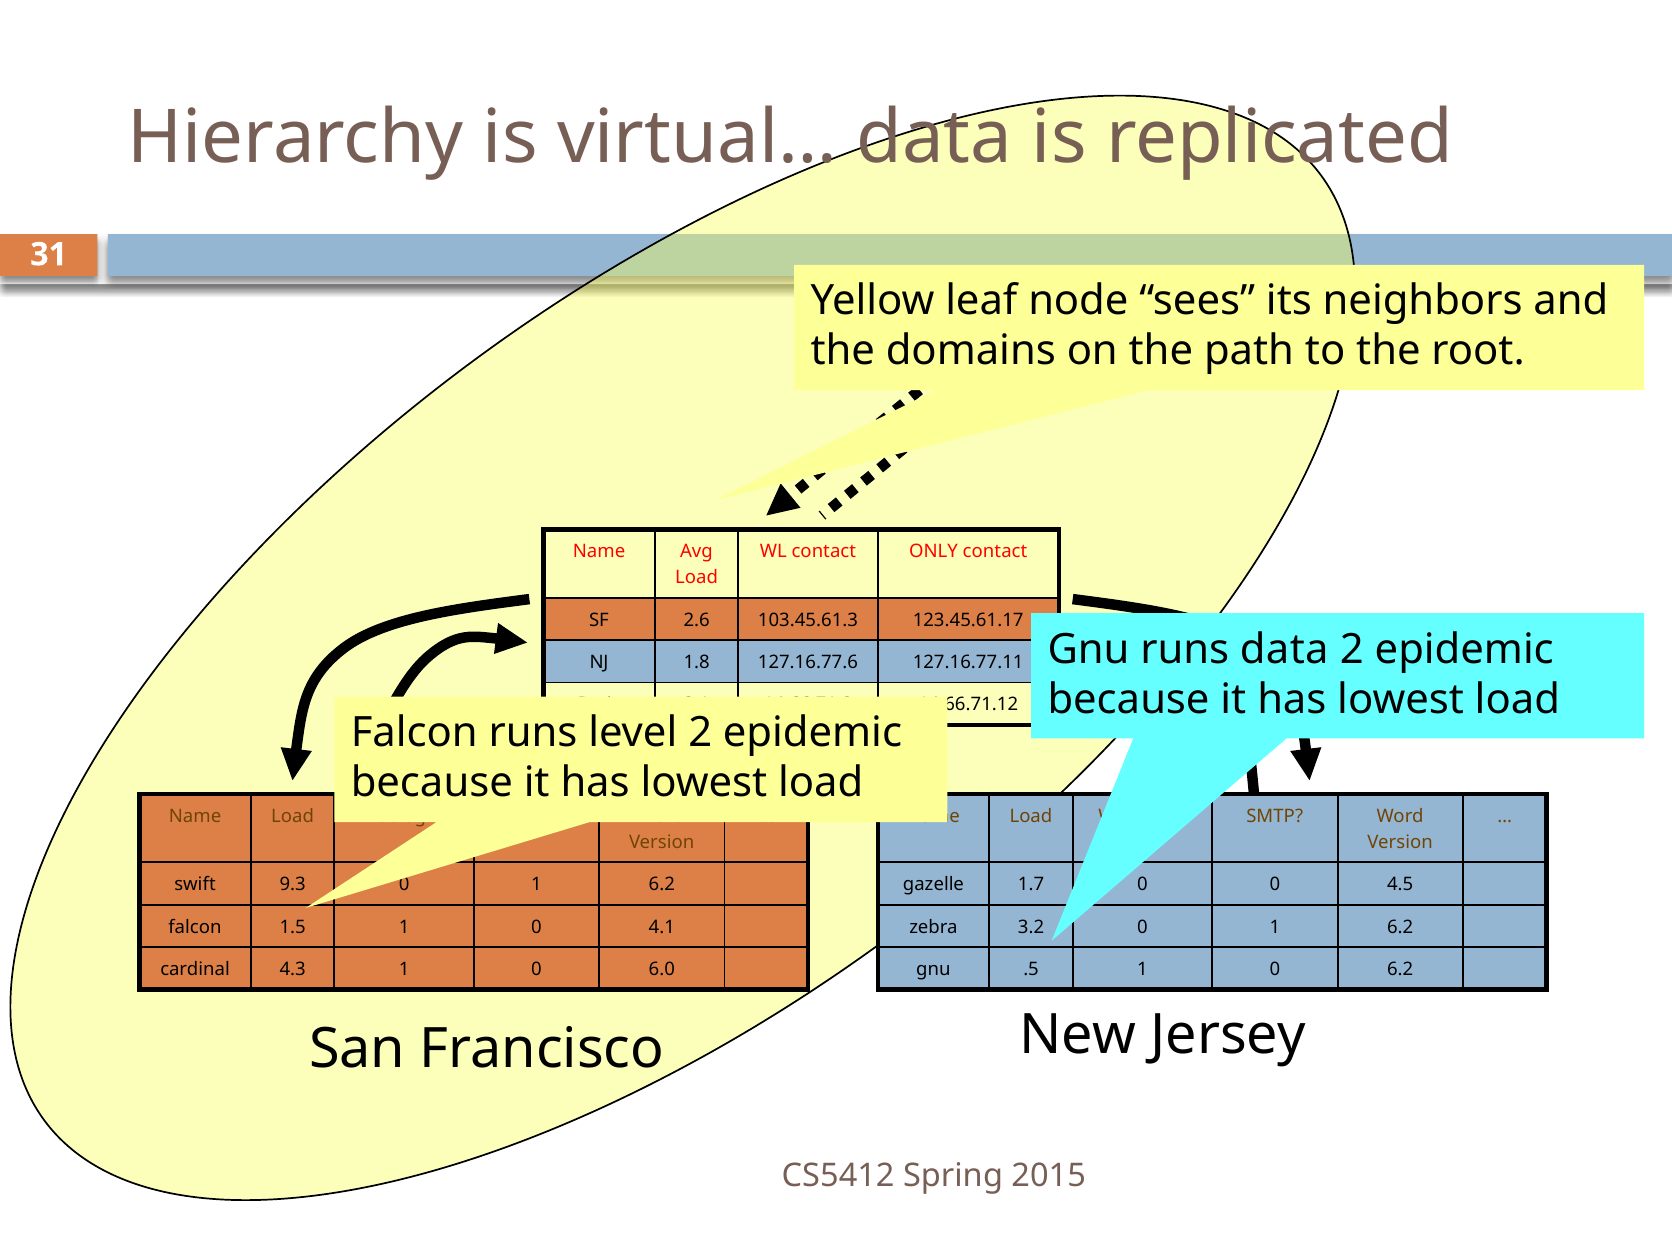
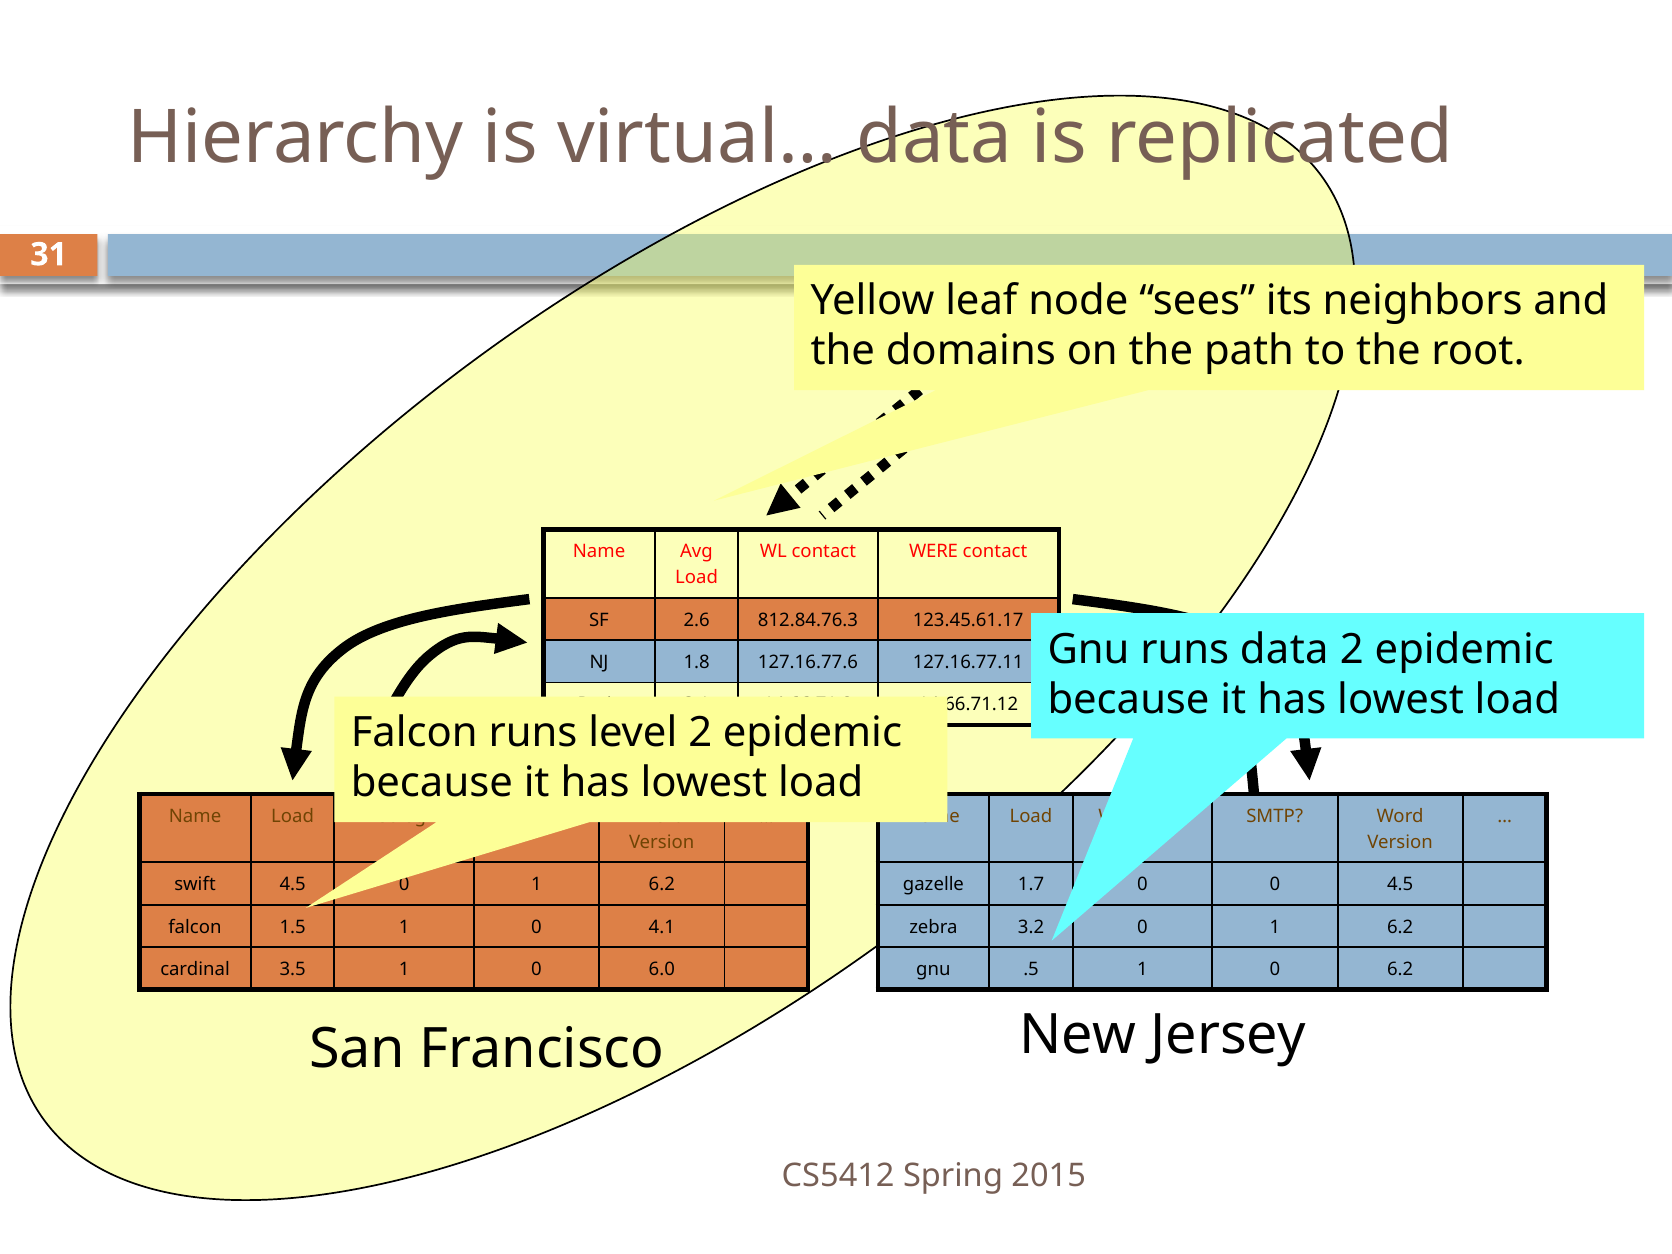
ONLY: ONLY -> WERE
103.45.61.3: 103.45.61.3 -> 812.84.76.3
swift 9.3: 9.3 -> 4.5
4.3: 4.3 -> 3.5
